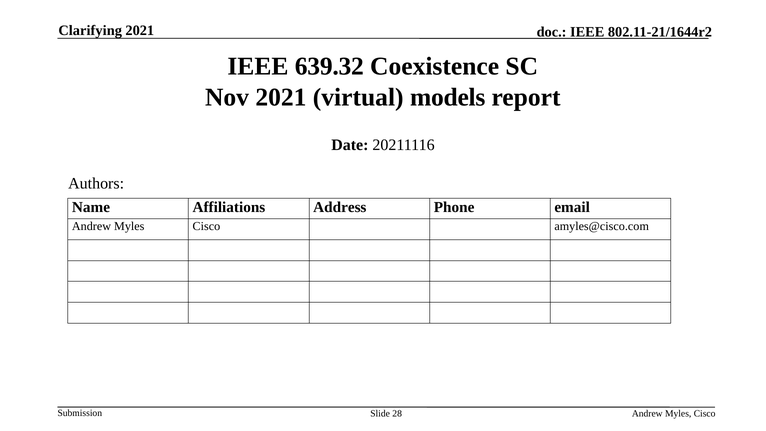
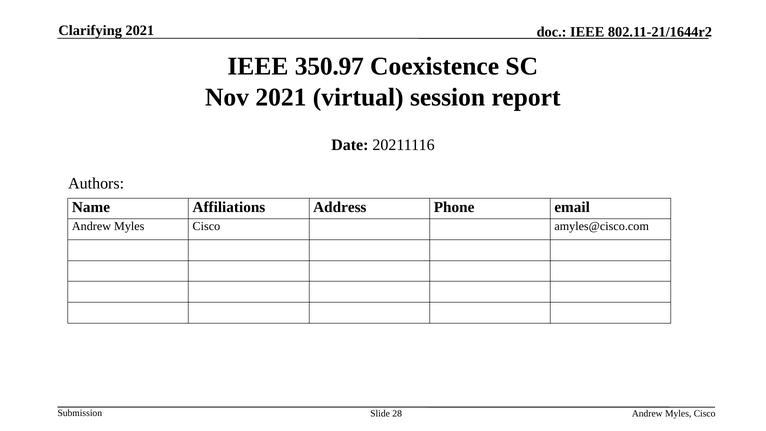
639.32: 639.32 -> 350.97
models: models -> session
